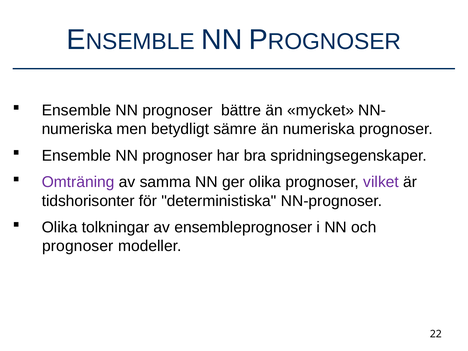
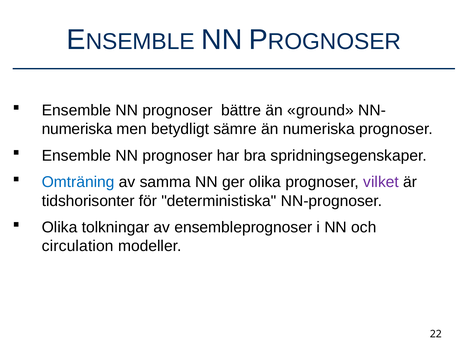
mycket: mycket -> ground
Omträning colour: purple -> blue
prognoser at (78, 246): prognoser -> circulation
